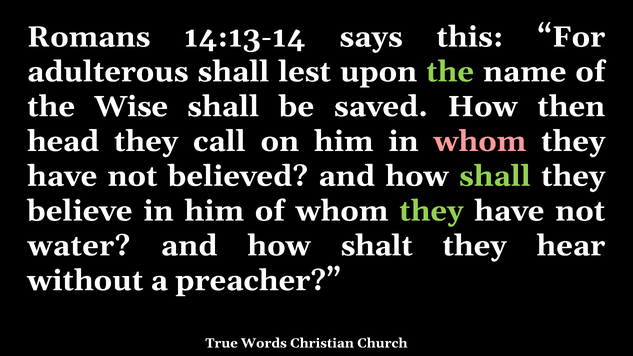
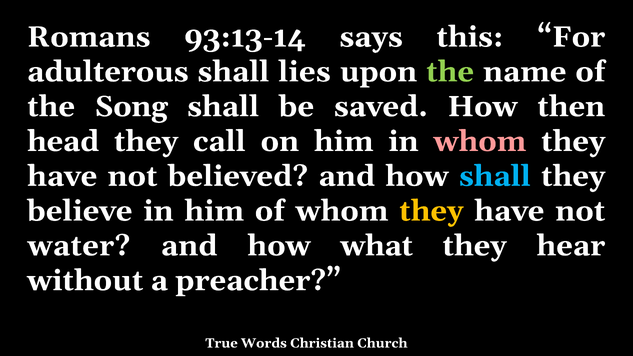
14:13-14: 14:13-14 -> 93:13-14
lest: lest -> lies
Wise: Wise -> Song
shall at (495, 176) colour: light green -> light blue
they at (431, 211) colour: light green -> yellow
shalt: shalt -> what
